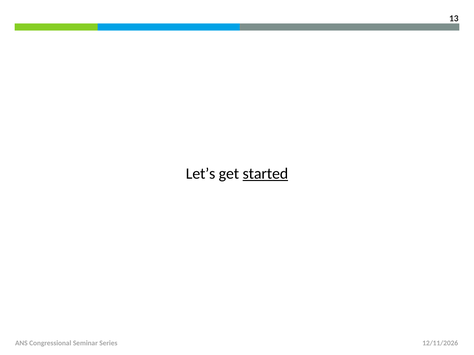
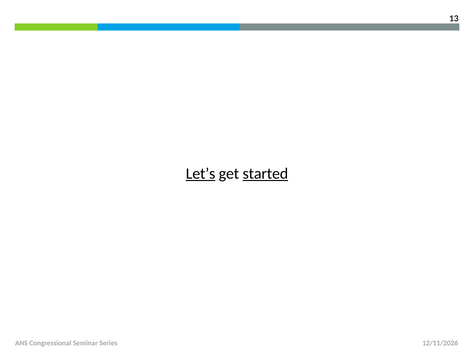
Let’s underline: none -> present
